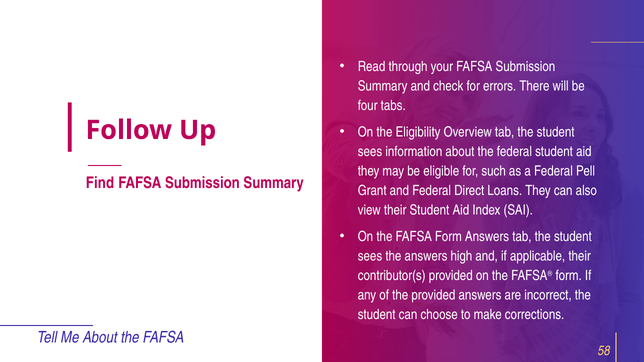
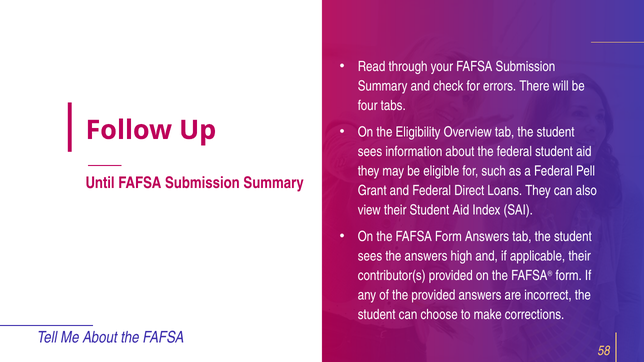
Find: Find -> Until
